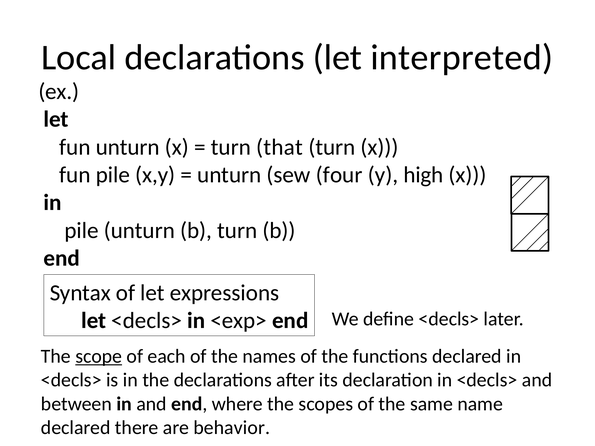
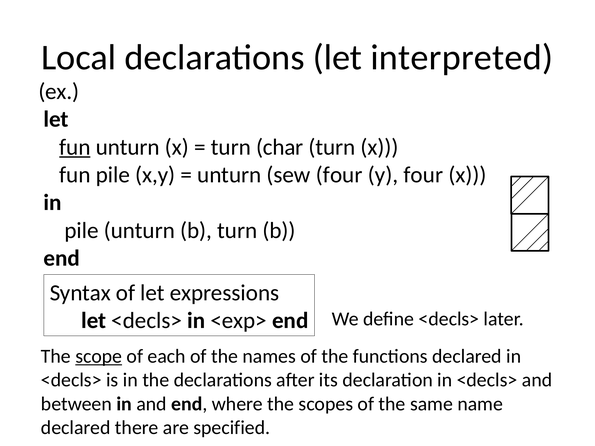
fun at (75, 147) underline: none -> present
that: that -> char
y high: high -> four
behavior: behavior -> specified
